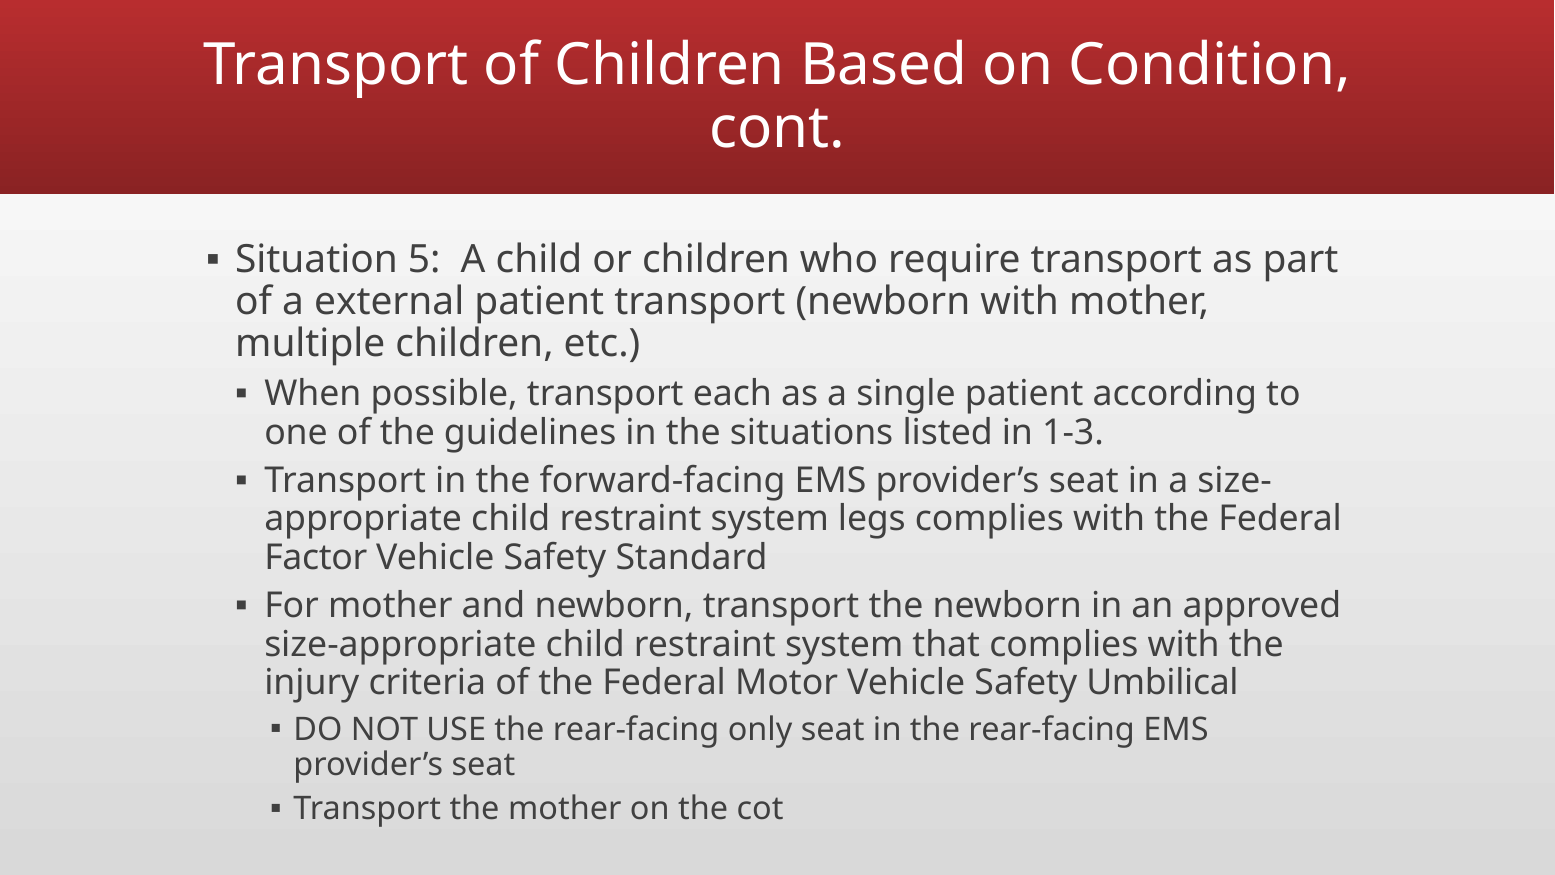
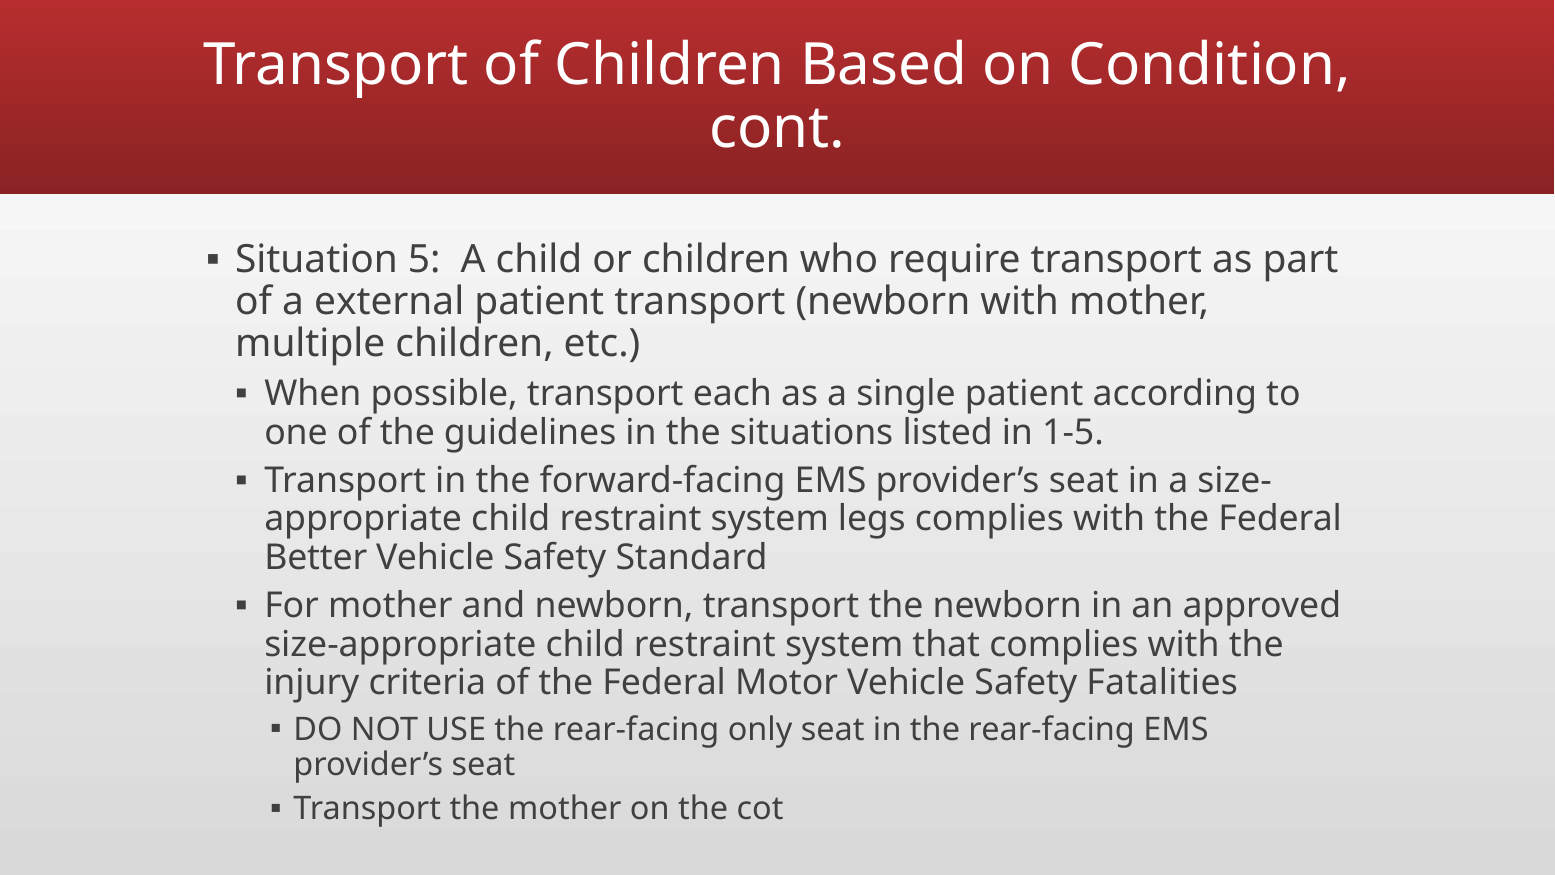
1-3: 1-3 -> 1-5
Factor: Factor -> Better
Umbilical: Umbilical -> Fatalities
